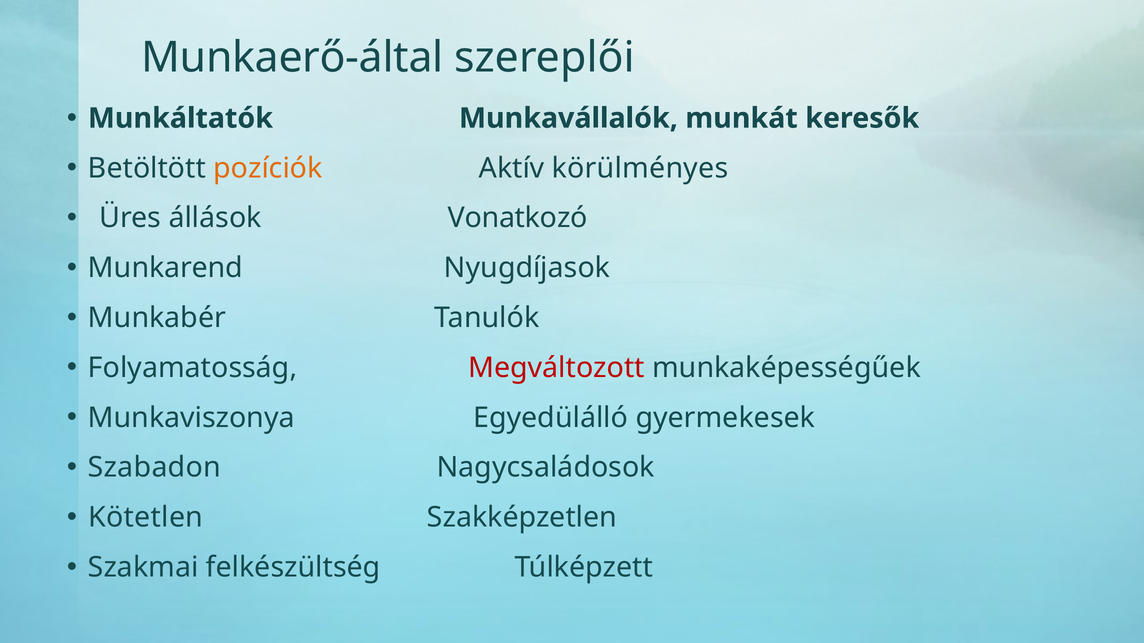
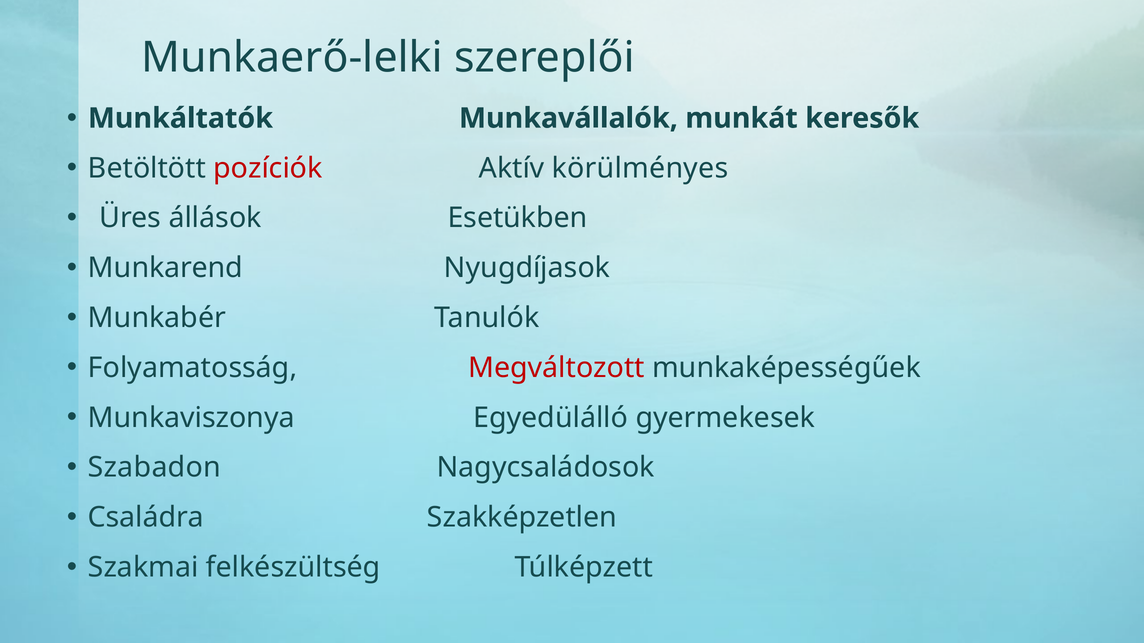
Munkaerő-által: Munkaerő-által -> Munkaerő-lelki
pozíciók colour: orange -> red
Vonatkozó: Vonatkozó -> Esetükben
Kötetlen: Kötetlen -> Családra
